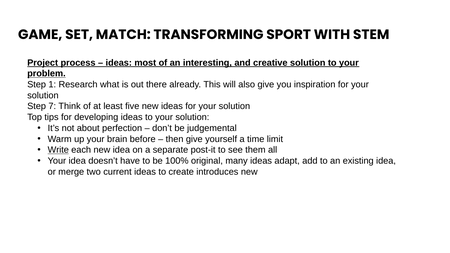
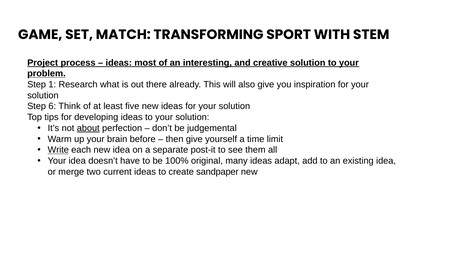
7: 7 -> 6
about underline: none -> present
introduces: introduces -> sandpaper
